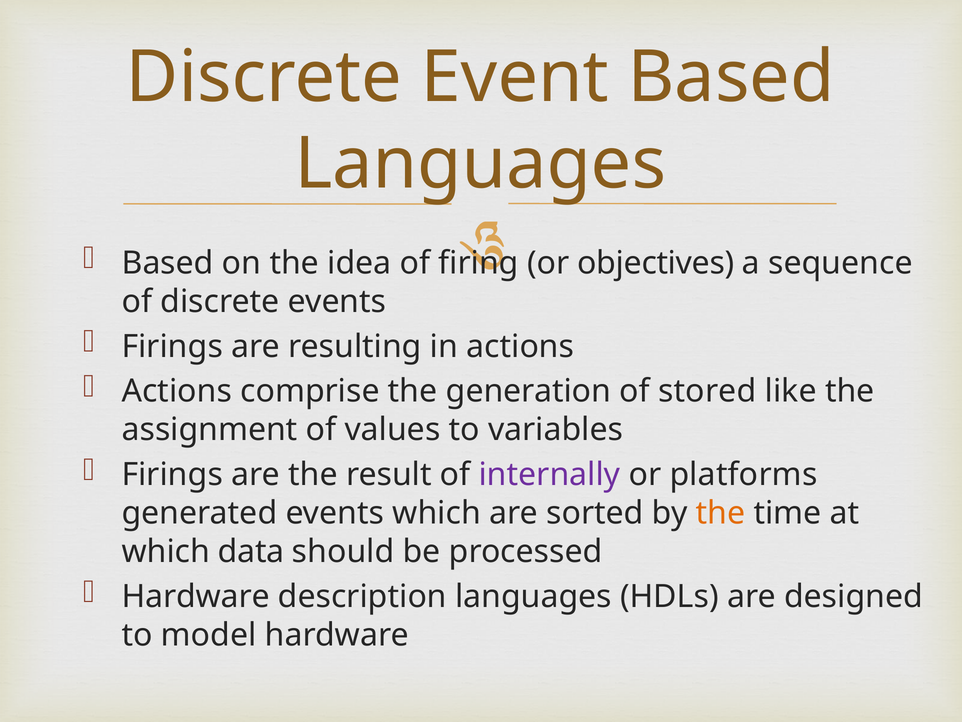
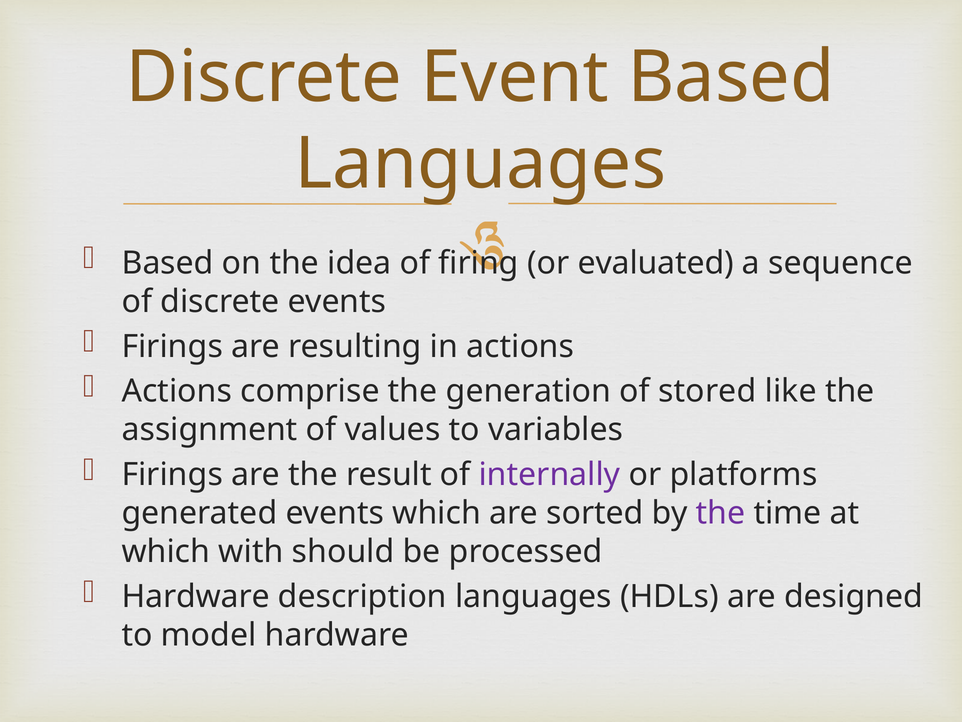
objectives: objectives -> evaluated
the at (720, 513) colour: orange -> purple
data: data -> with
